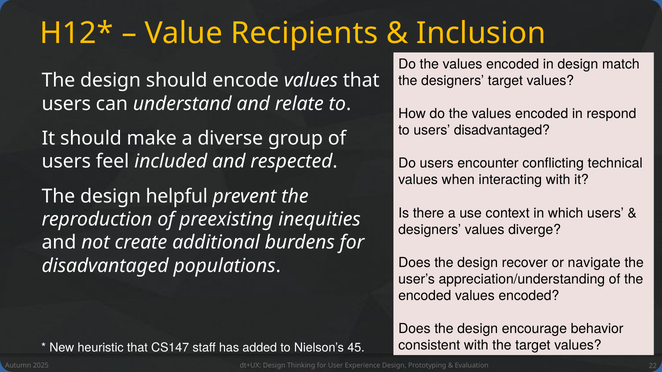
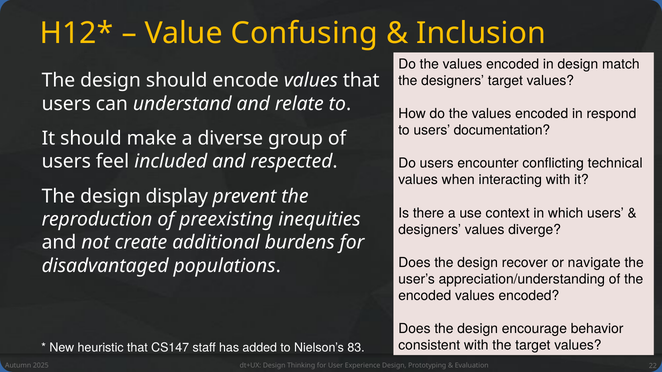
Recipients: Recipients -> Confusing
users disadvantaged: disadvantaged -> documentation
helpful: helpful -> display
45: 45 -> 83
